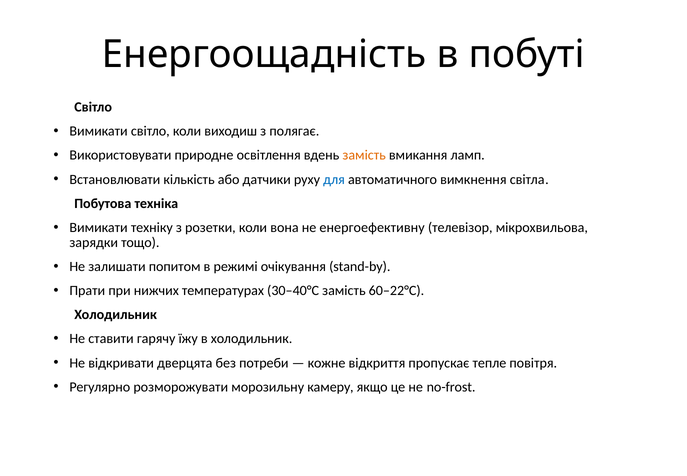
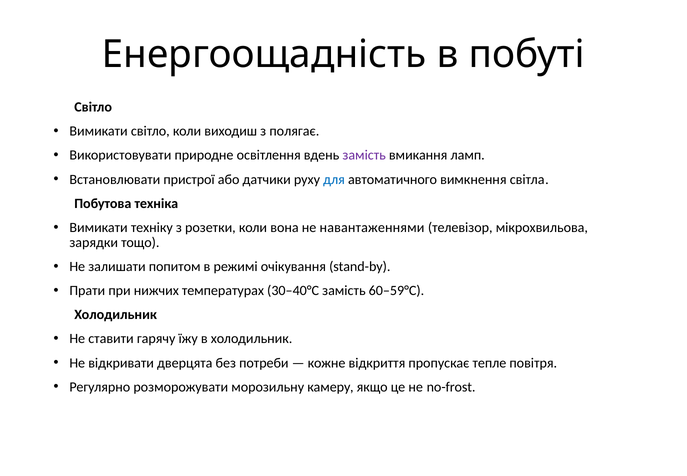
замість at (364, 155) colour: orange -> purple
кількість: кількість -> пристрої
енергоефективну: енергоефективну -> навантаженнями
60–22°C: 60–22°C -> 60–59°C
